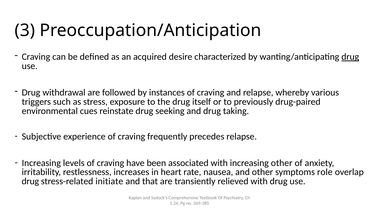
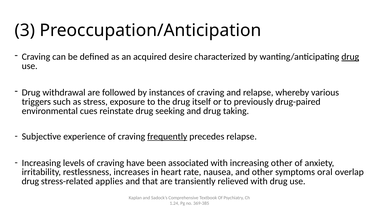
frequently underline: none -> present
role: role -> oral
initiate: initiate -> applies
